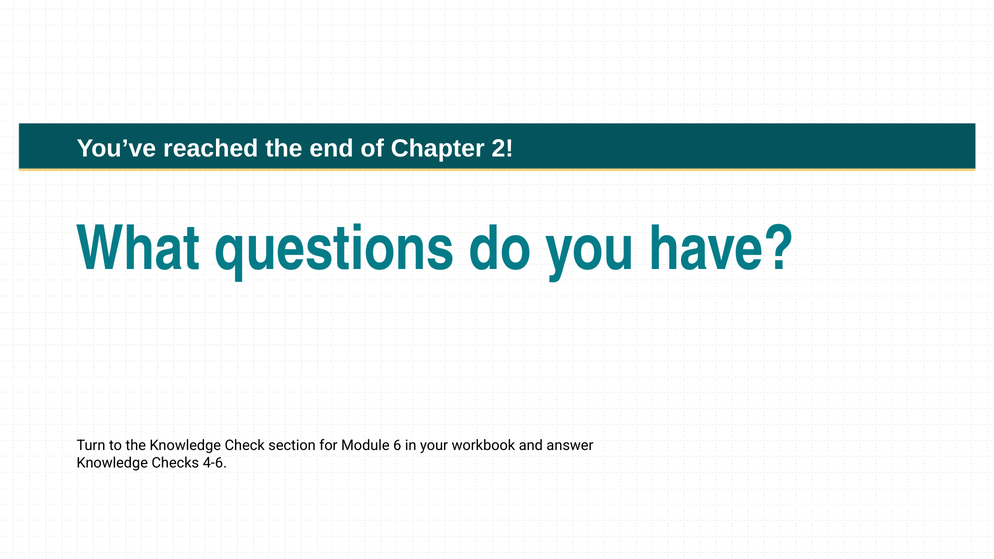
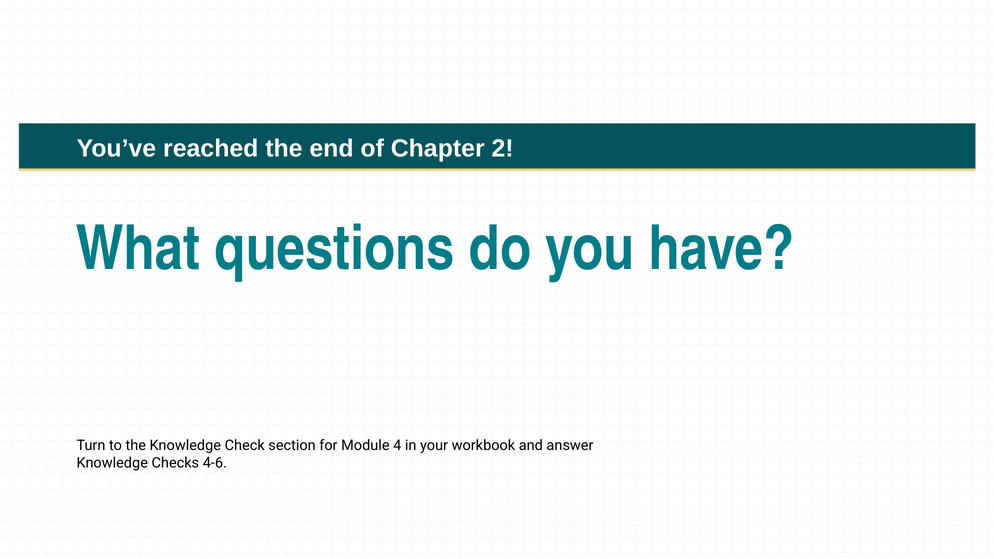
6: 6 -> 4
